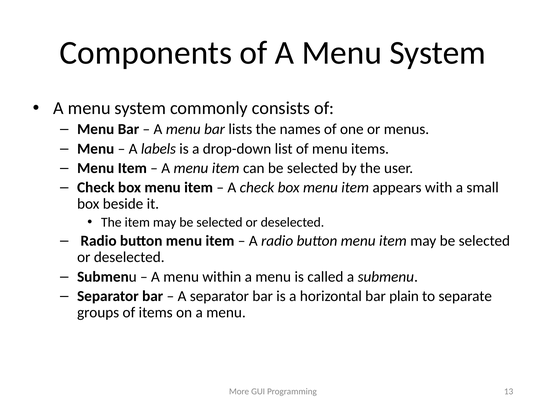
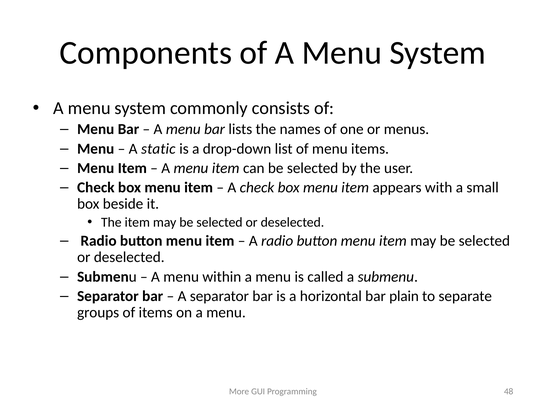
labels: labels -> static
13: 13 -> 48
